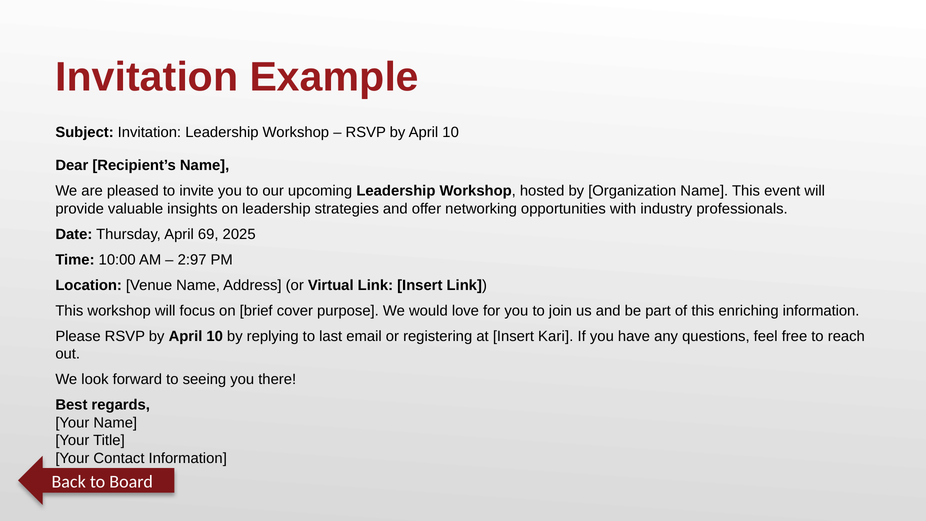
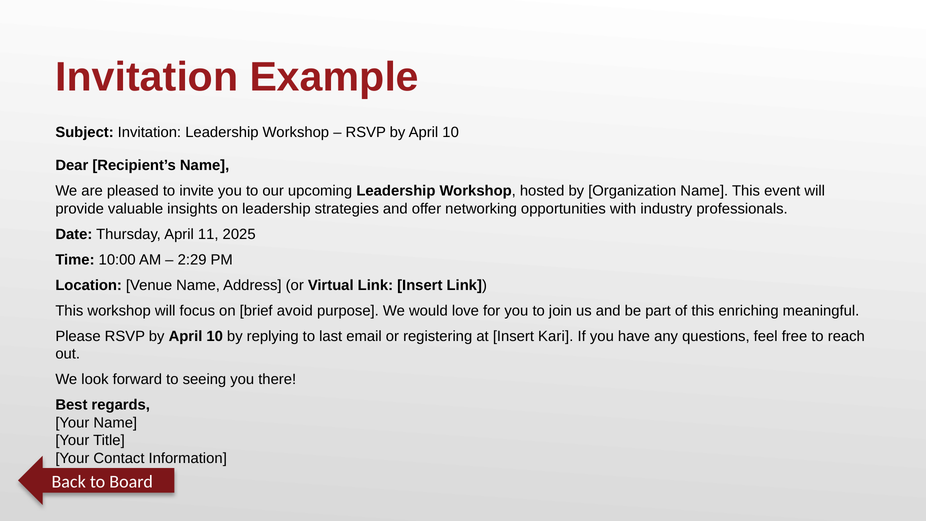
69: 69 -> 11
2:97: 2:97 -> 2:29
cover: cover -> avoid
enriching information: information -> meaningful
